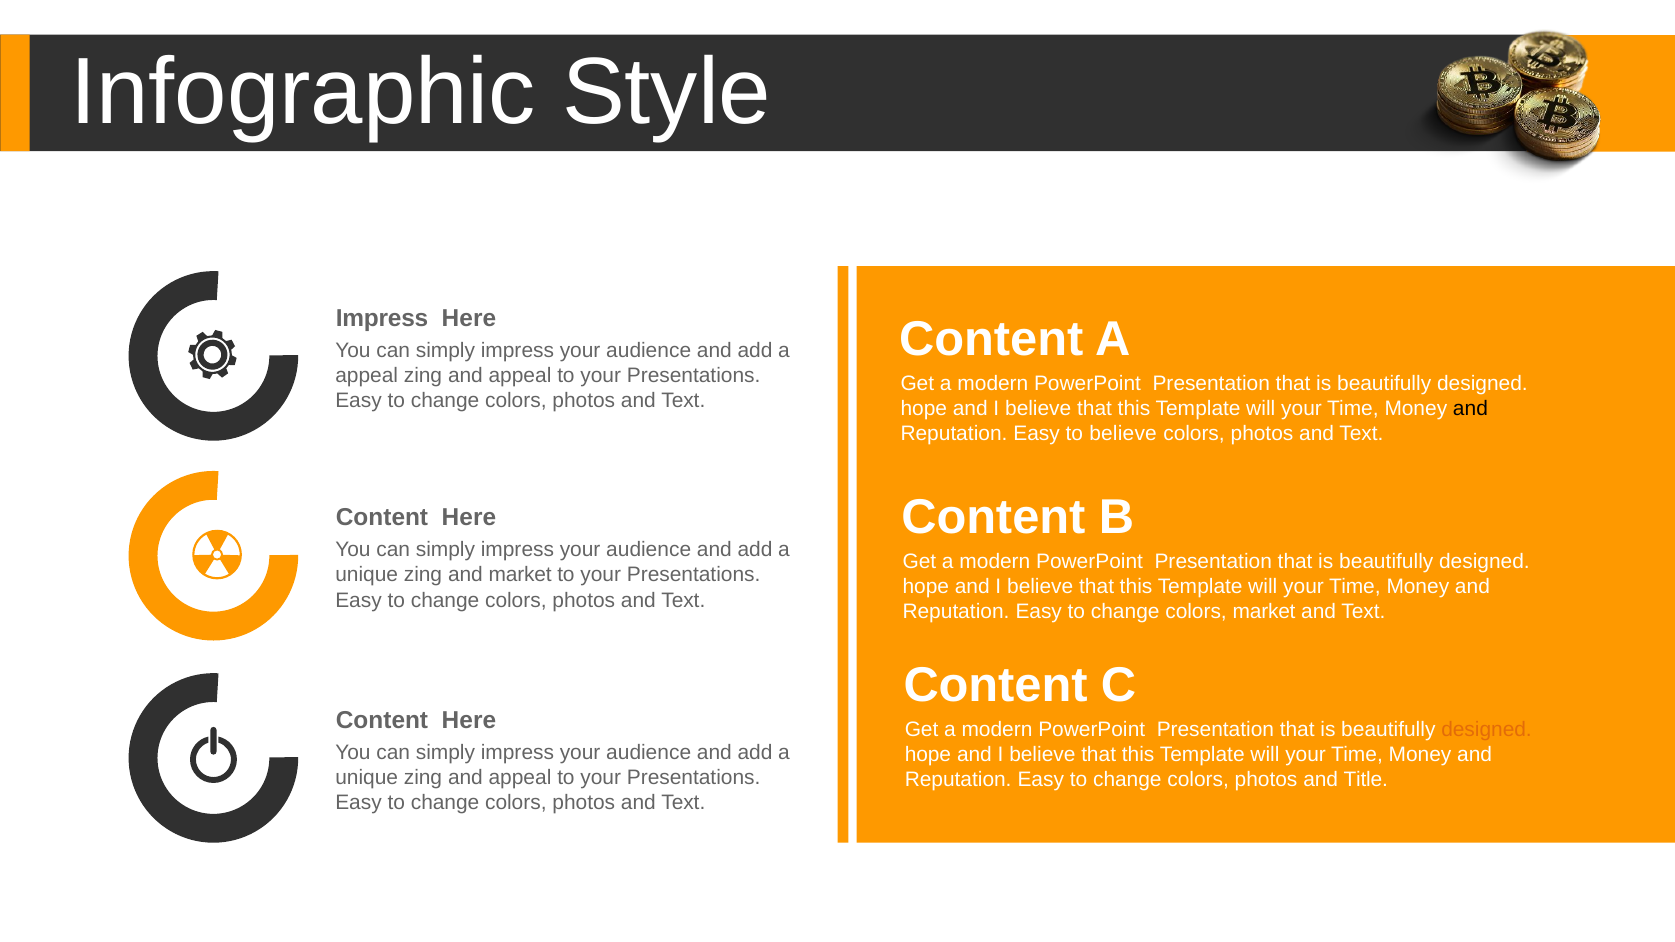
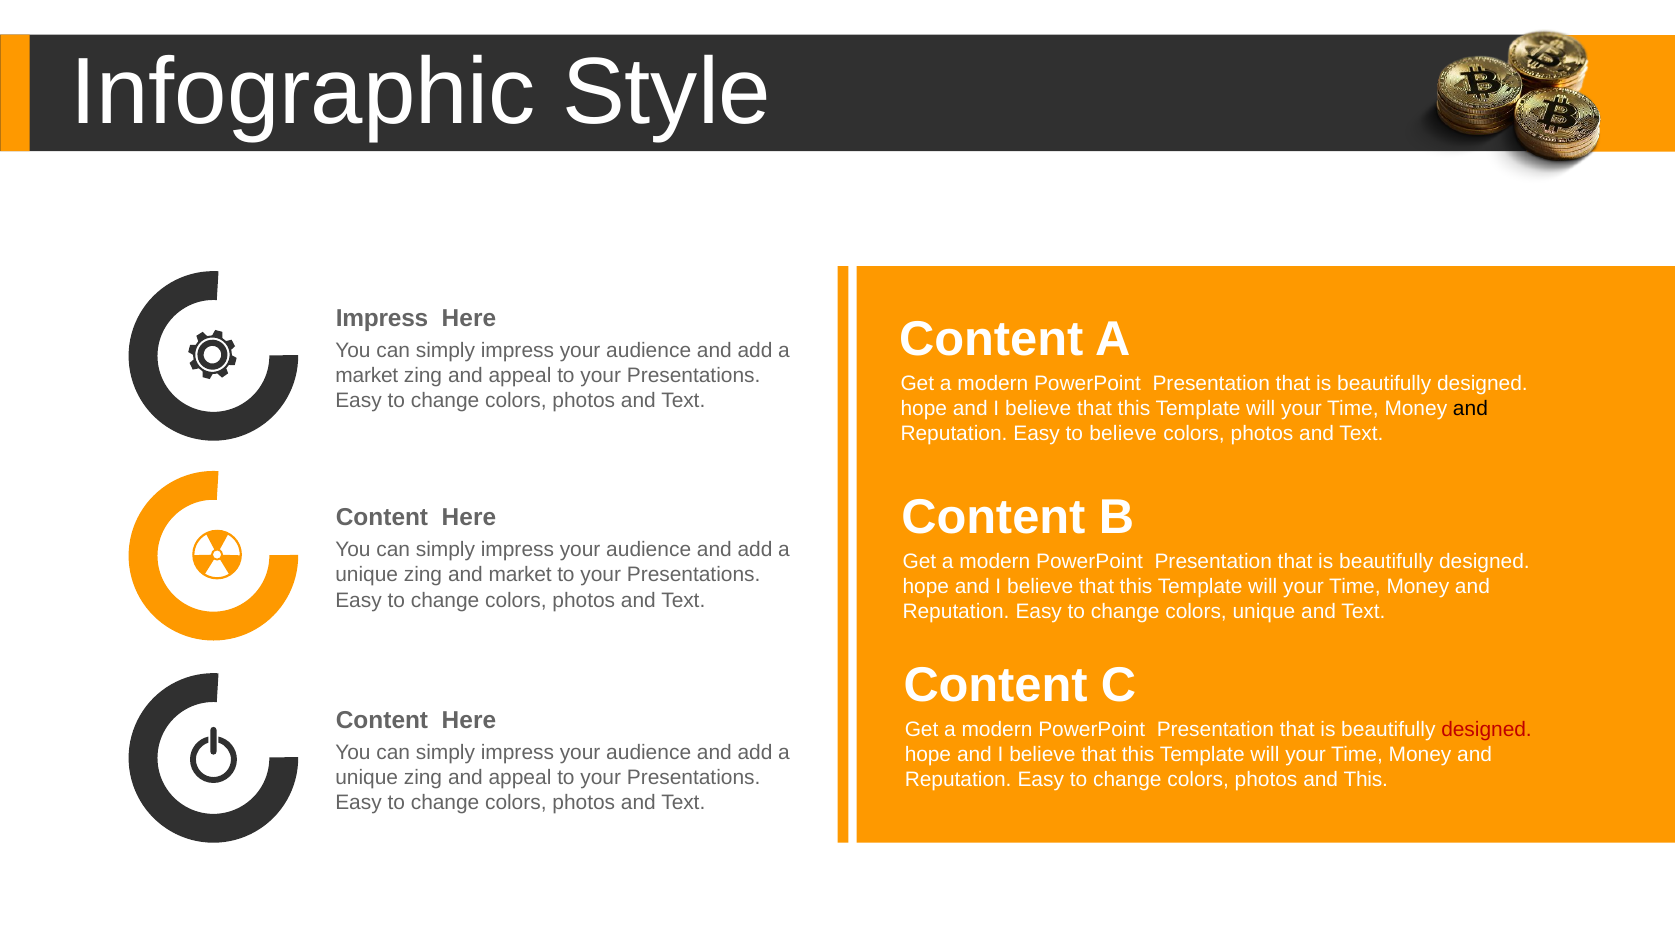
appeal at (367, 375): appeal -> market
colors market: market -> unique
designed at (1487, 730) colour: orange -> red
and Title: Title -> This
